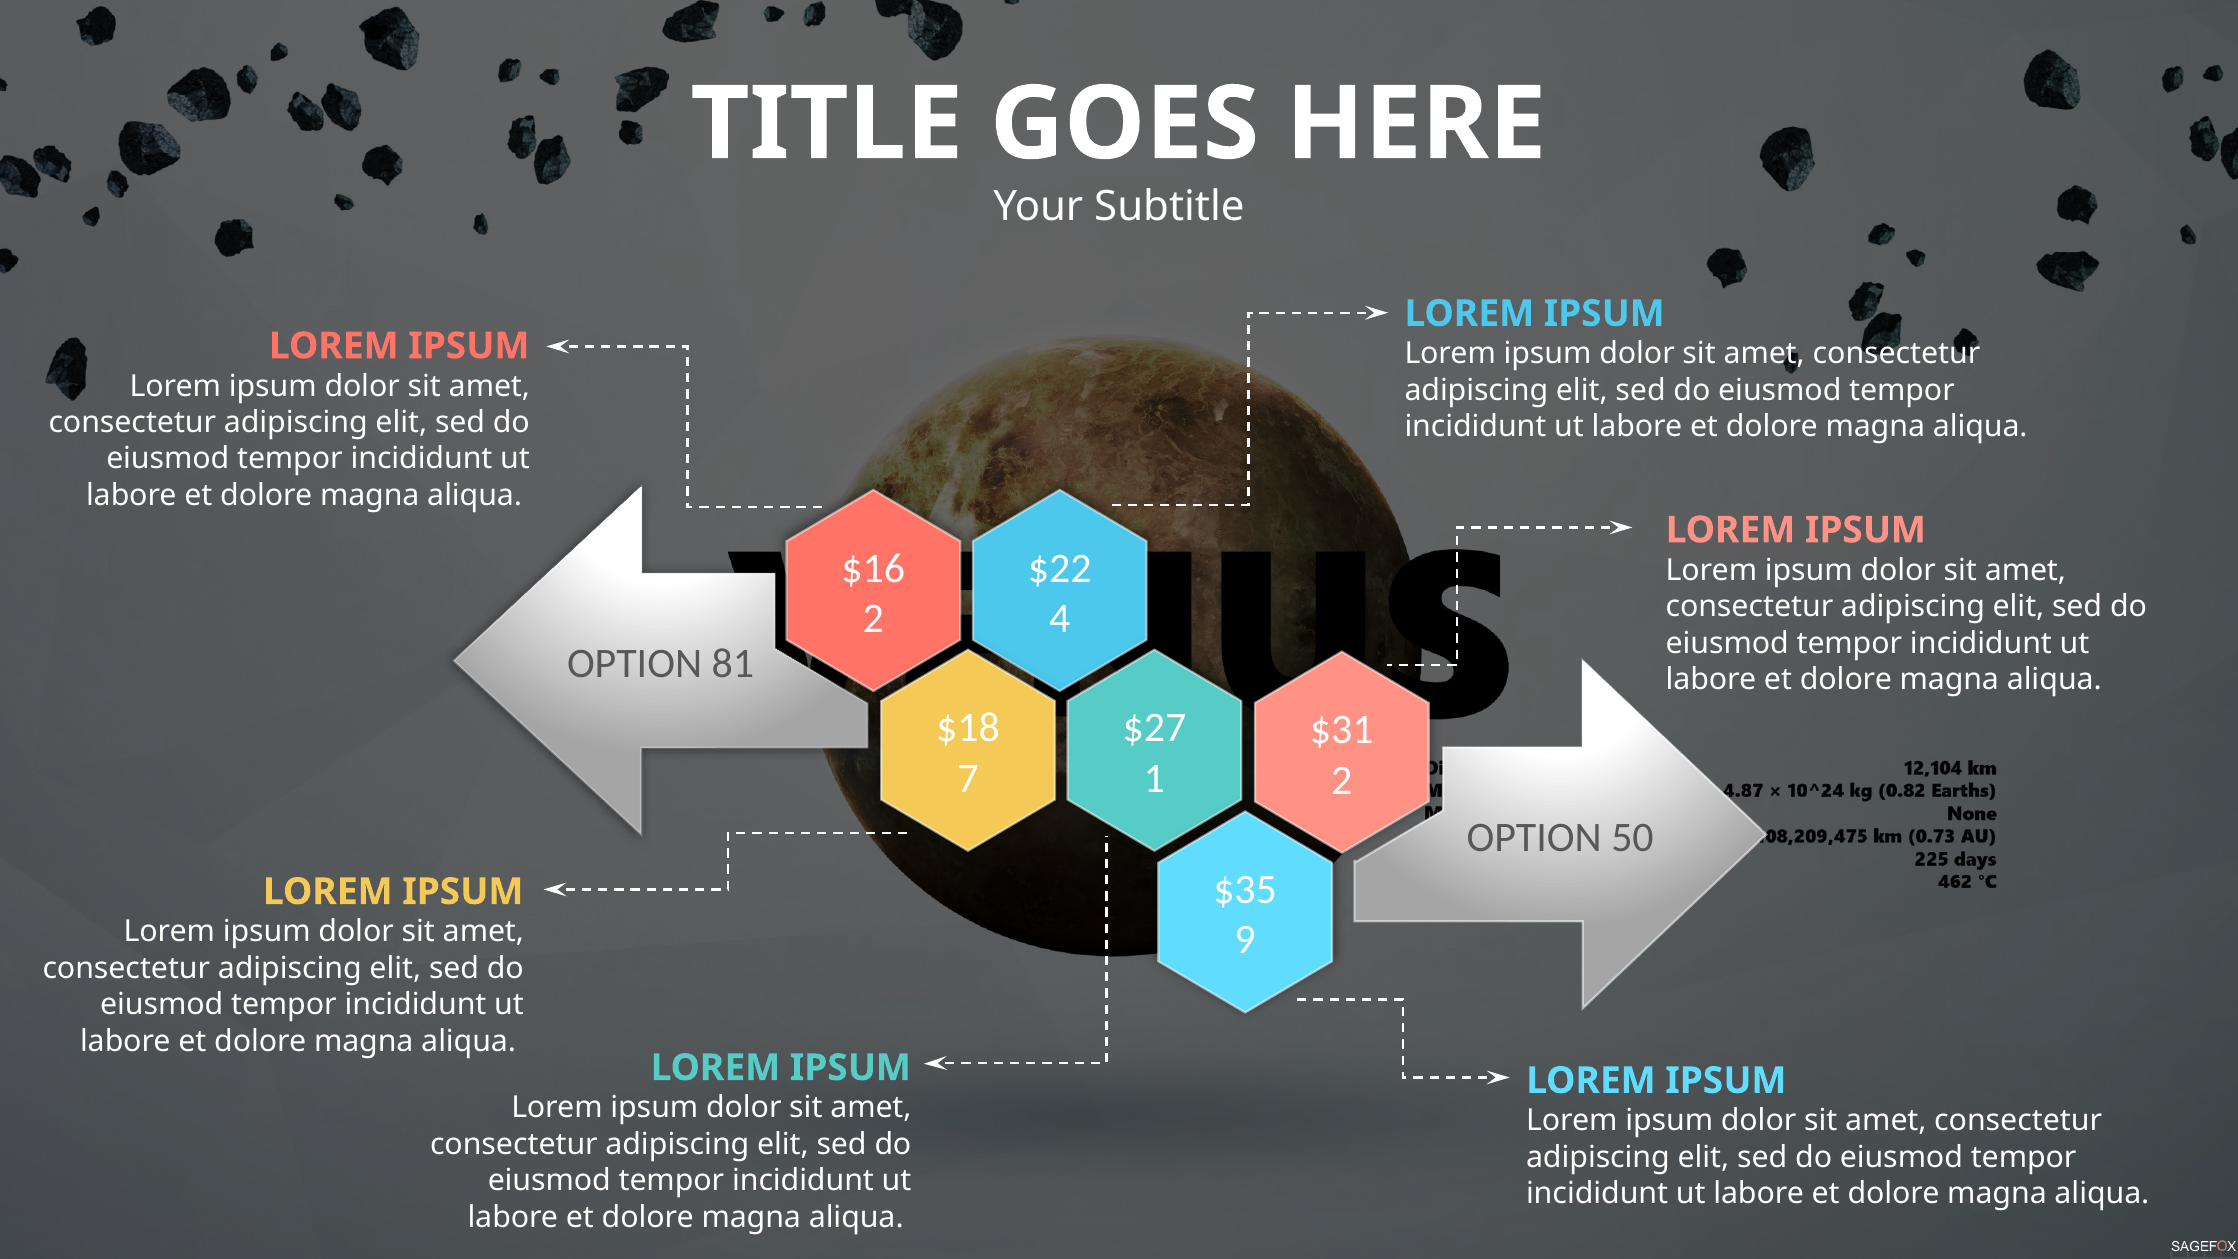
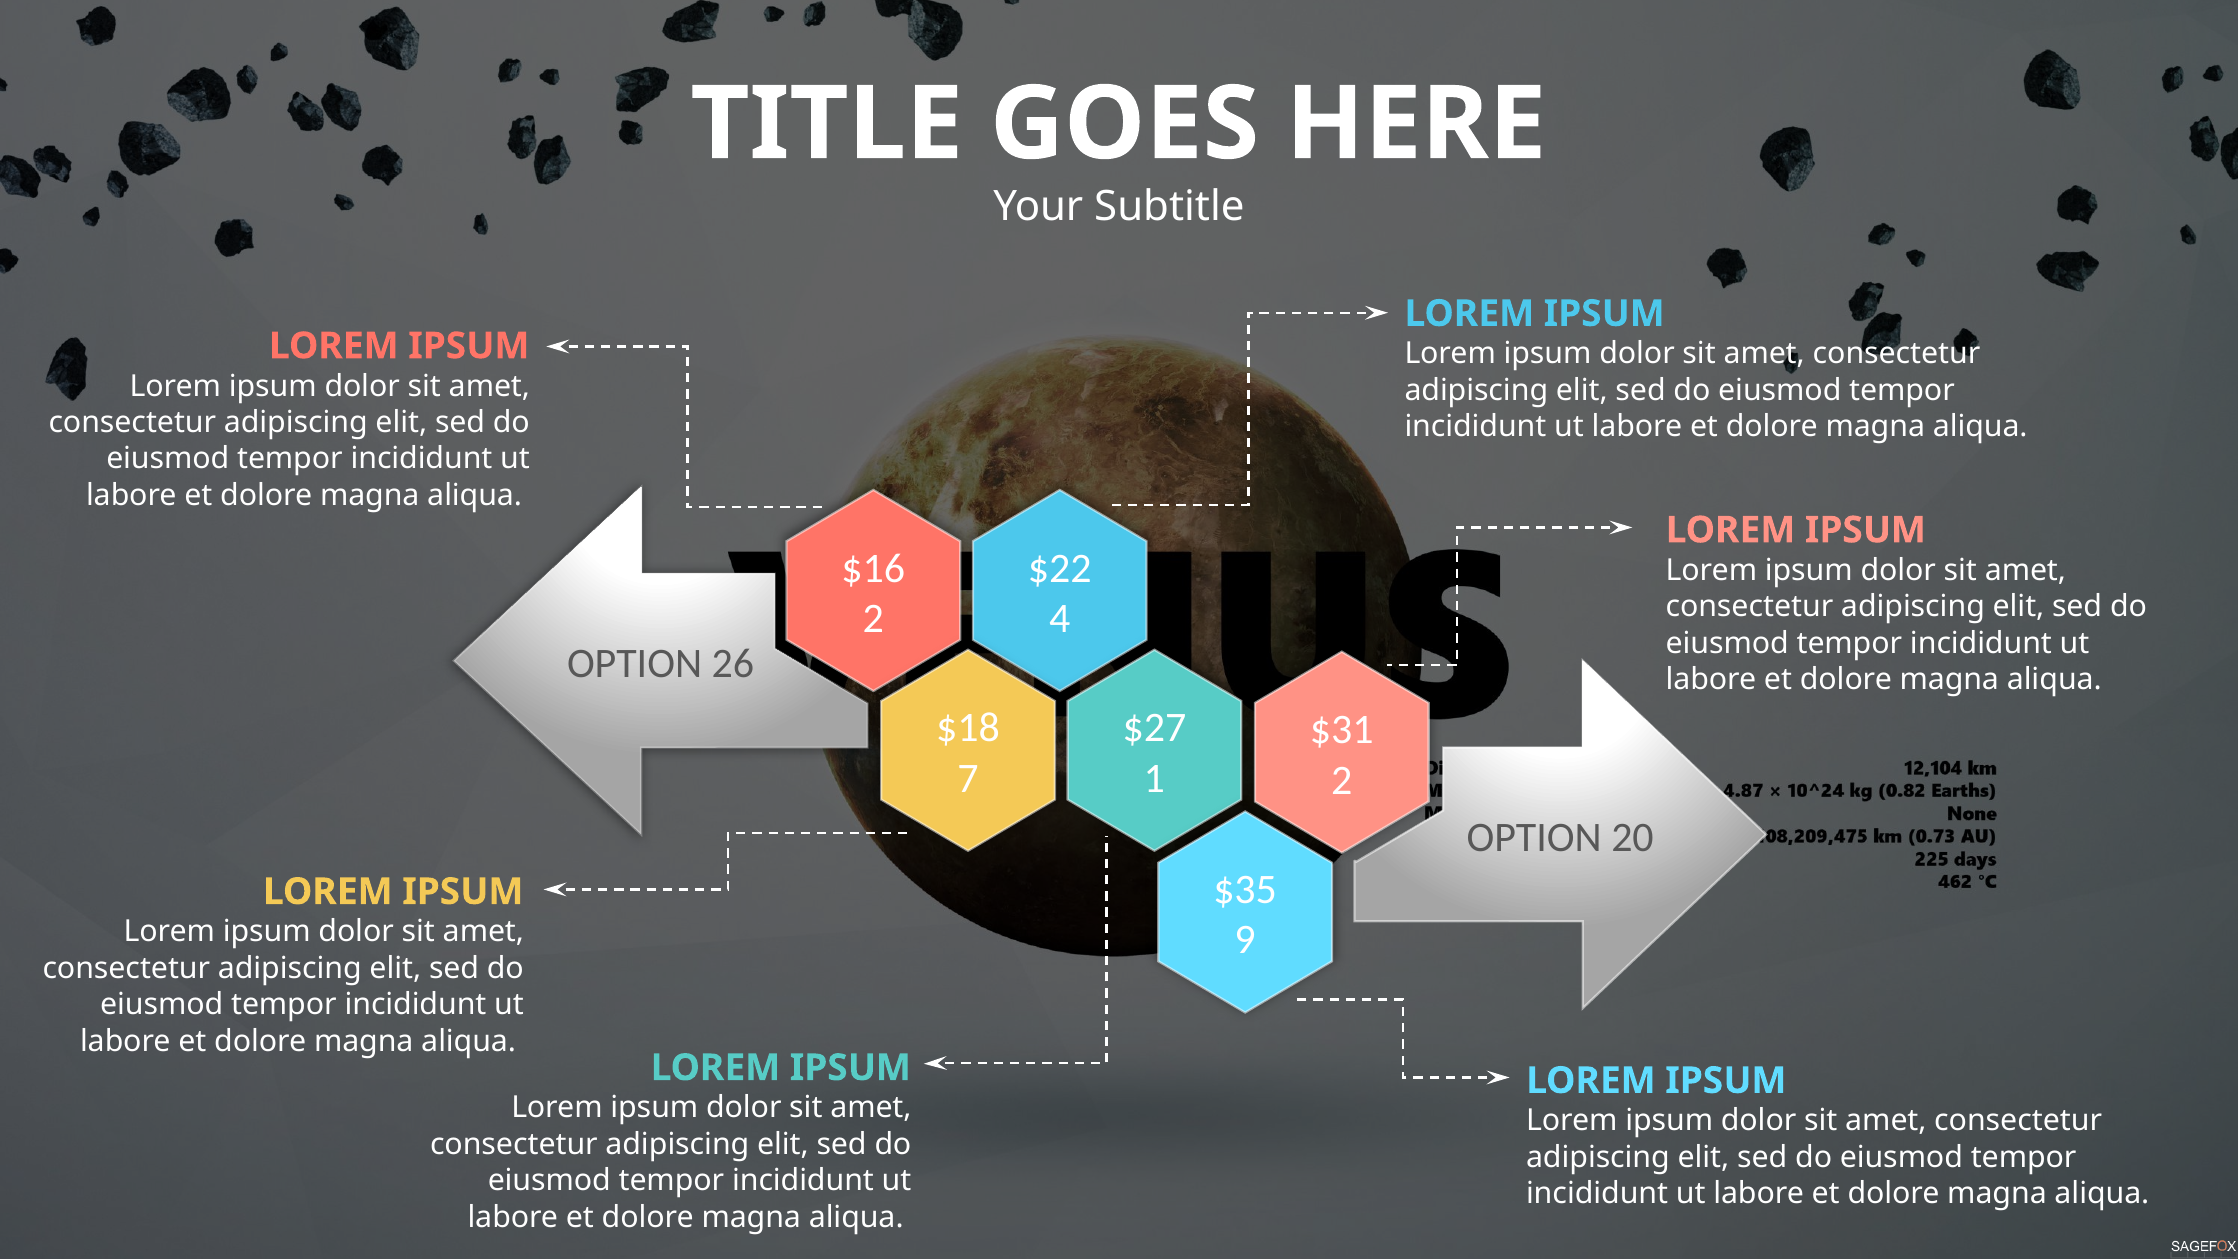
81: 81 -> 26
50: 50 -> 20
